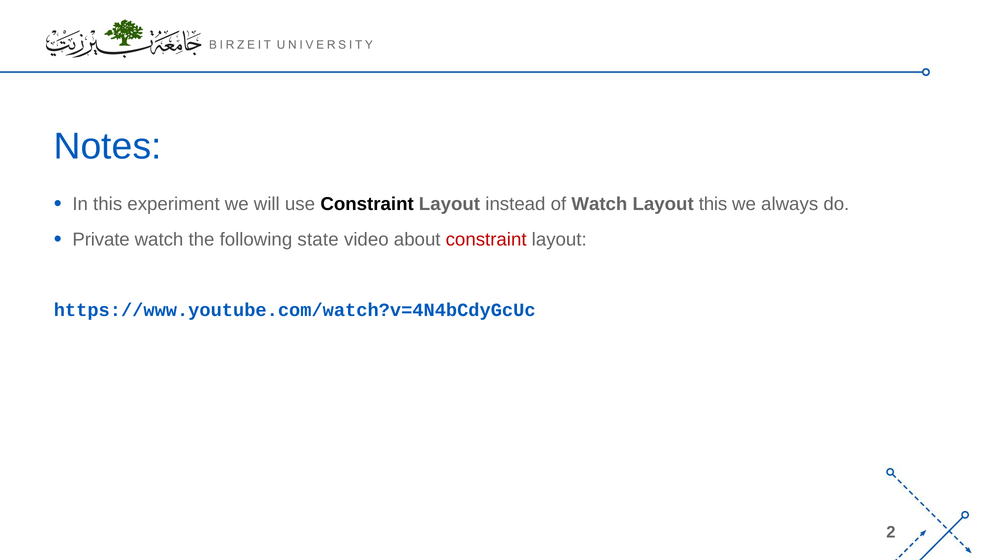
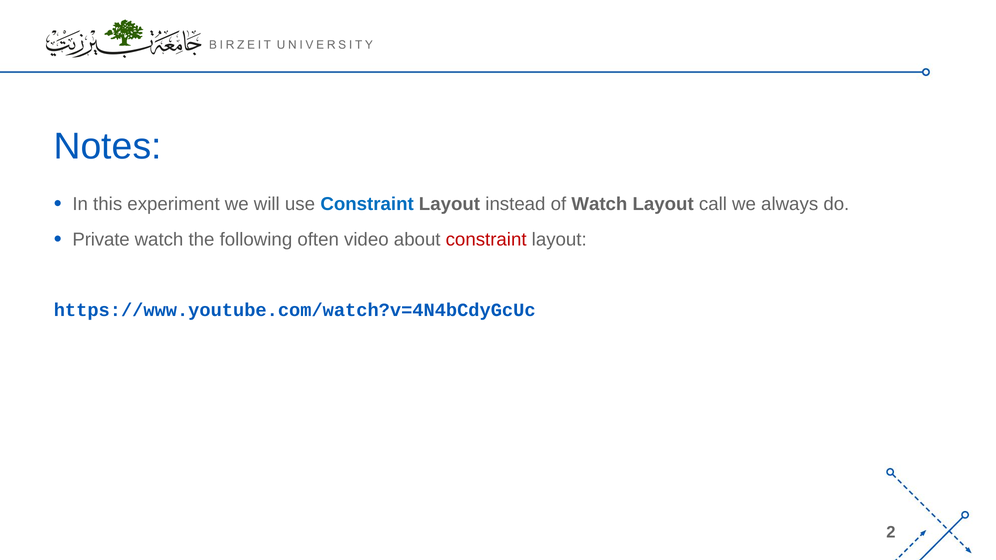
Constraint at (367, 204) colour: black -> blue
Layout this: this -> call
state: state -> often
